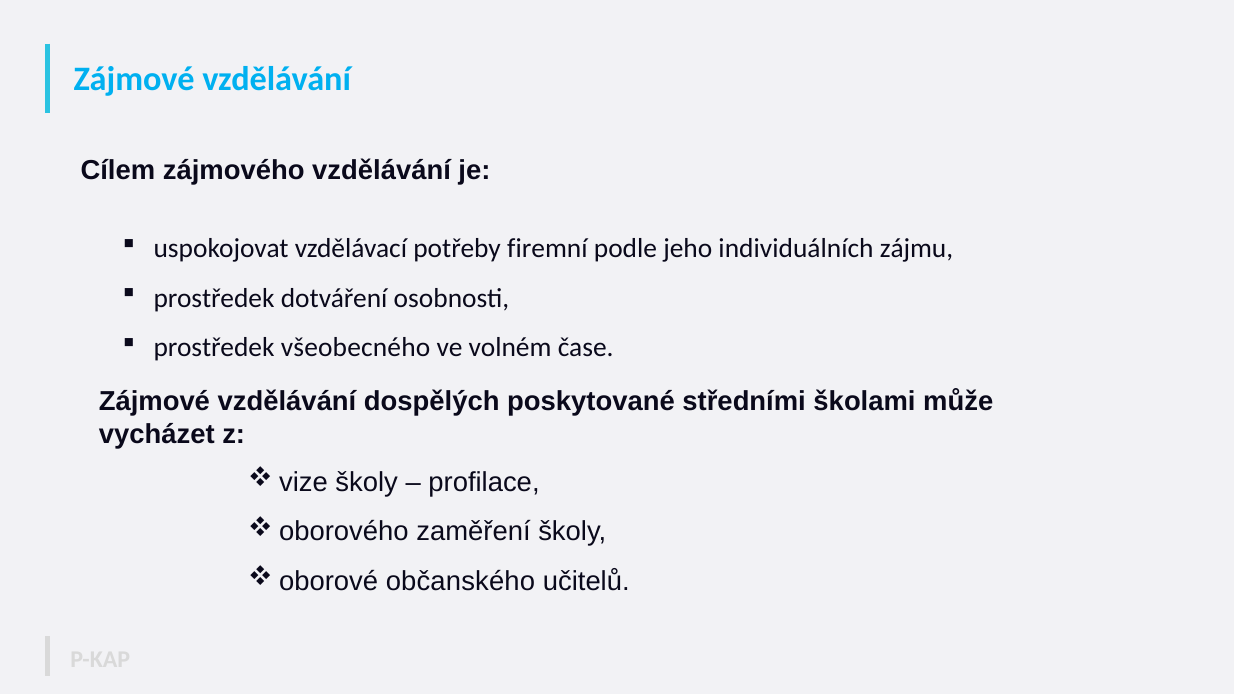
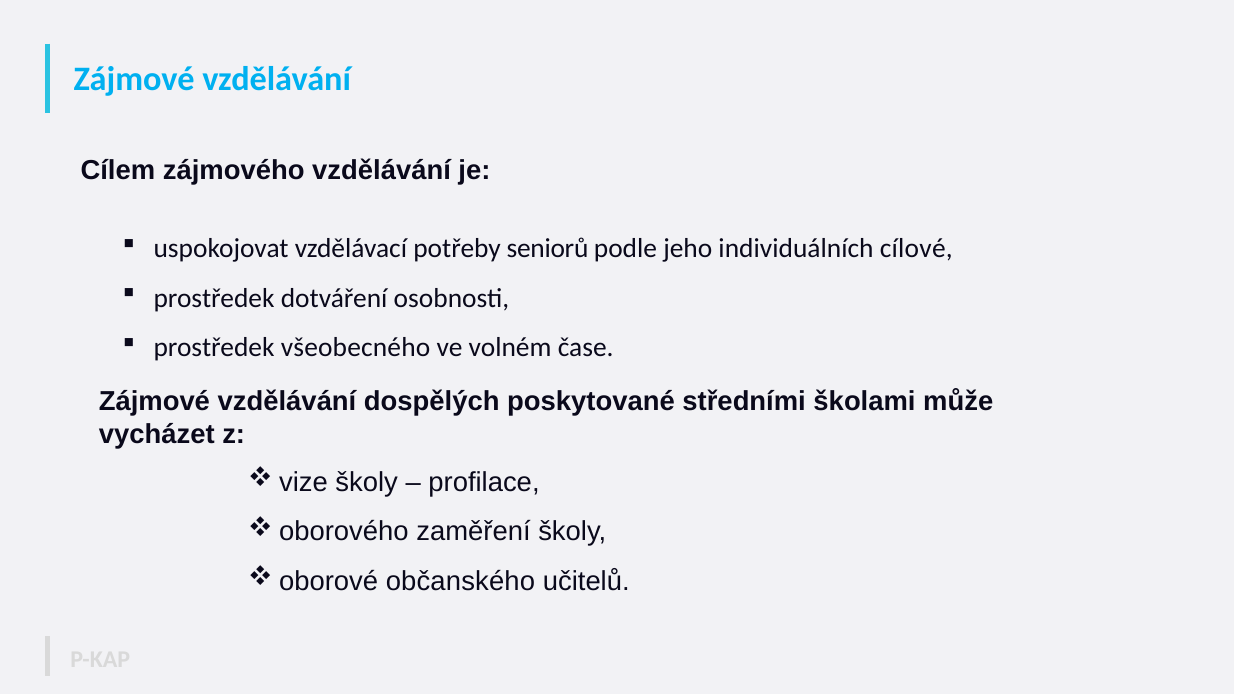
firemní: firemní -> seniorů
zájmu: zájmu -> cílové
